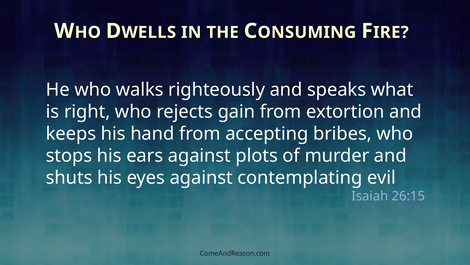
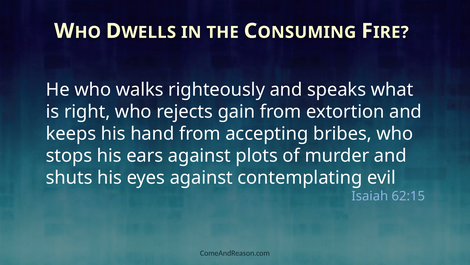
26:15: 26:15 -> 62:15
